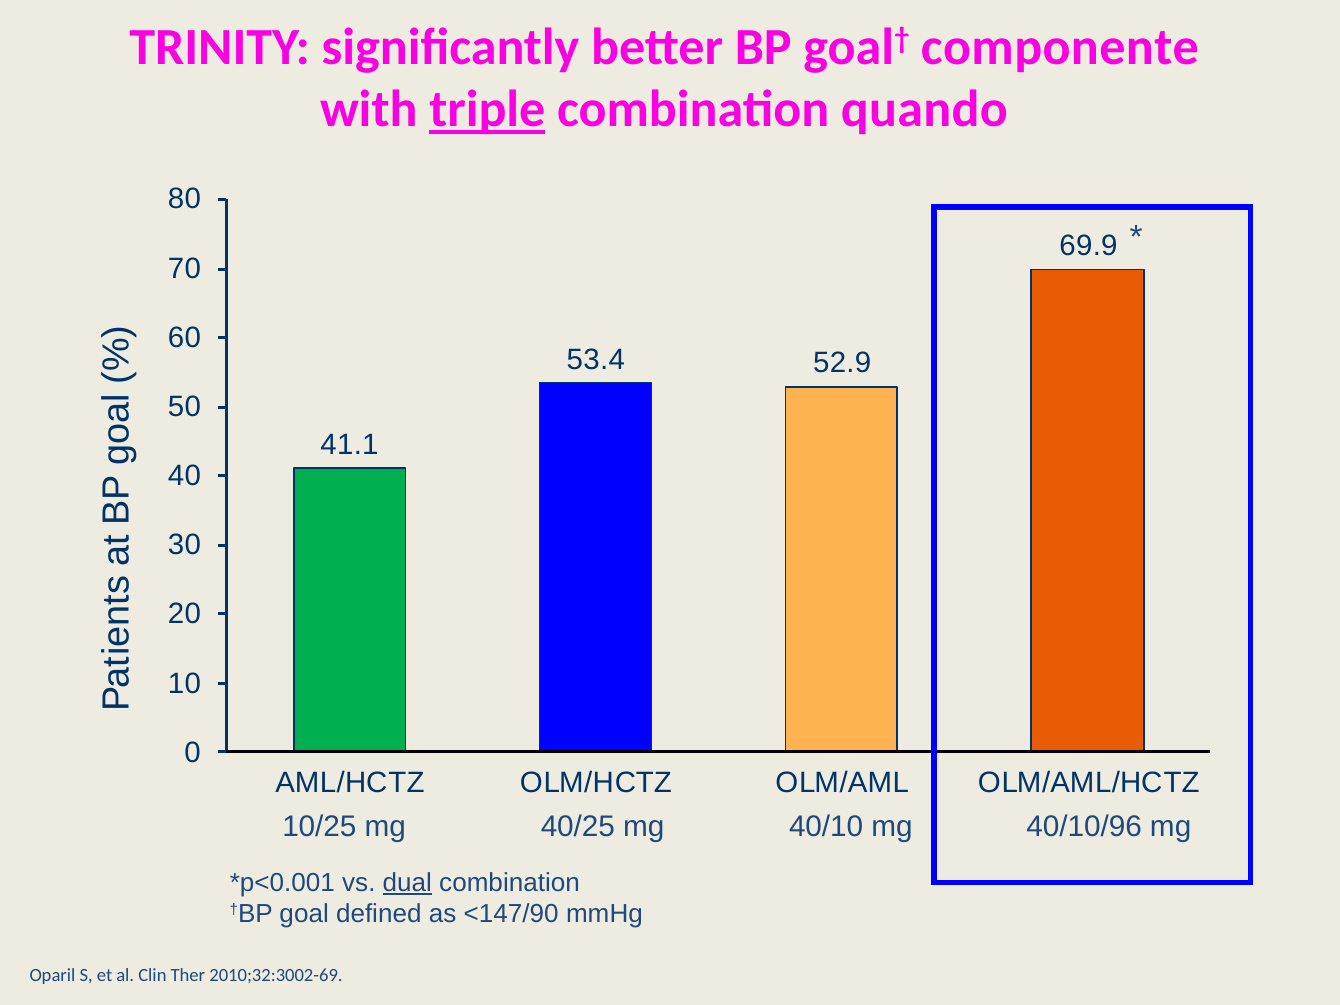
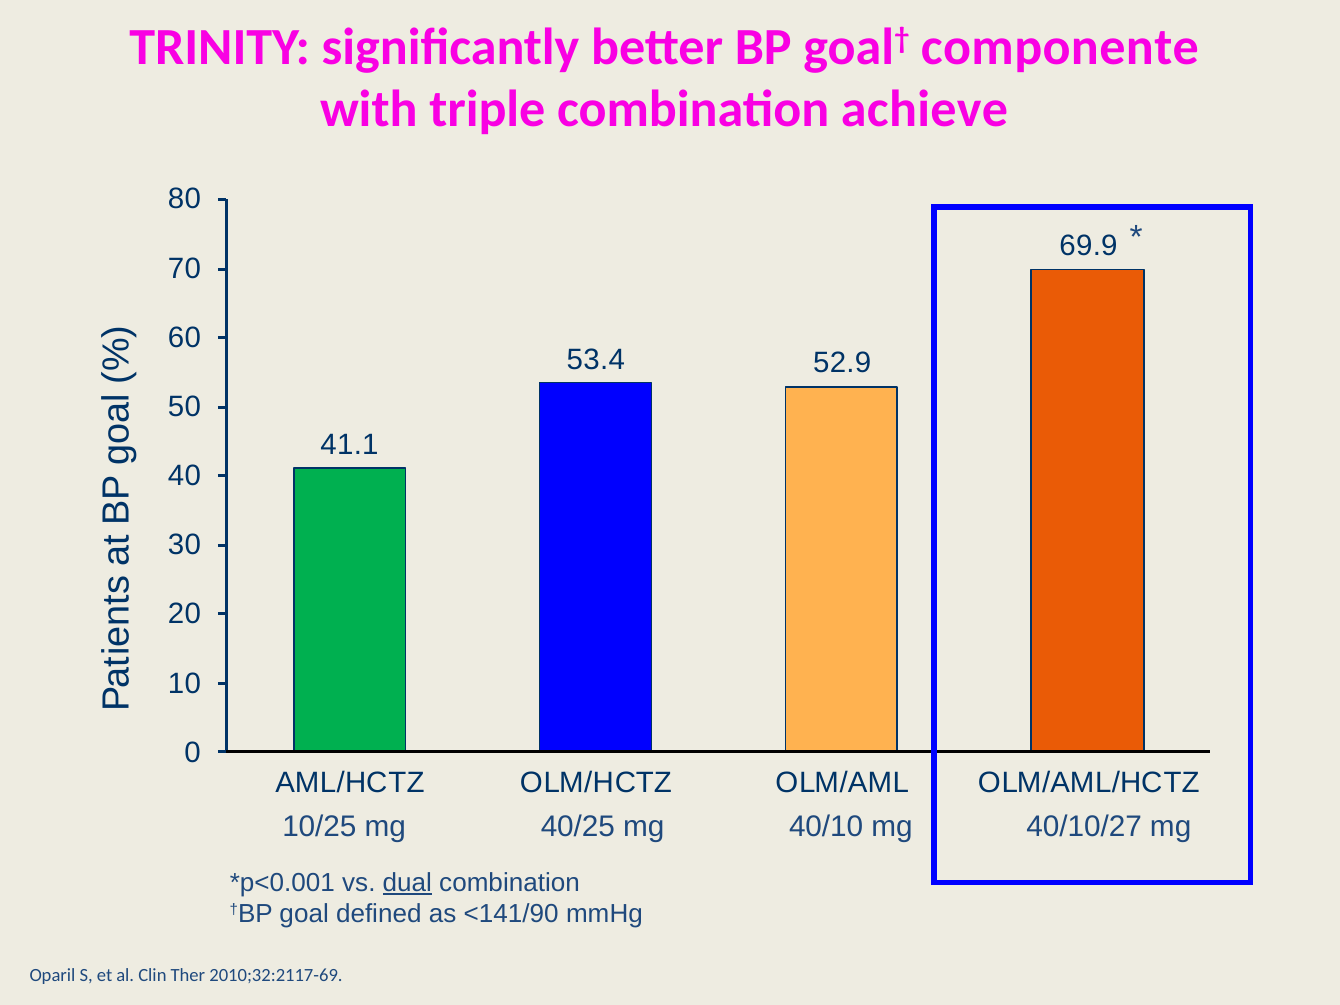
triple underline: present -> none
quando: quando -> achieve
40/10/96: 40/10/96 -> 40/10/27
<147/90: <147/90 -> <141/90
2010;32:3002-69: 2010;32:3002-69 -> 2010;32:2117-69
